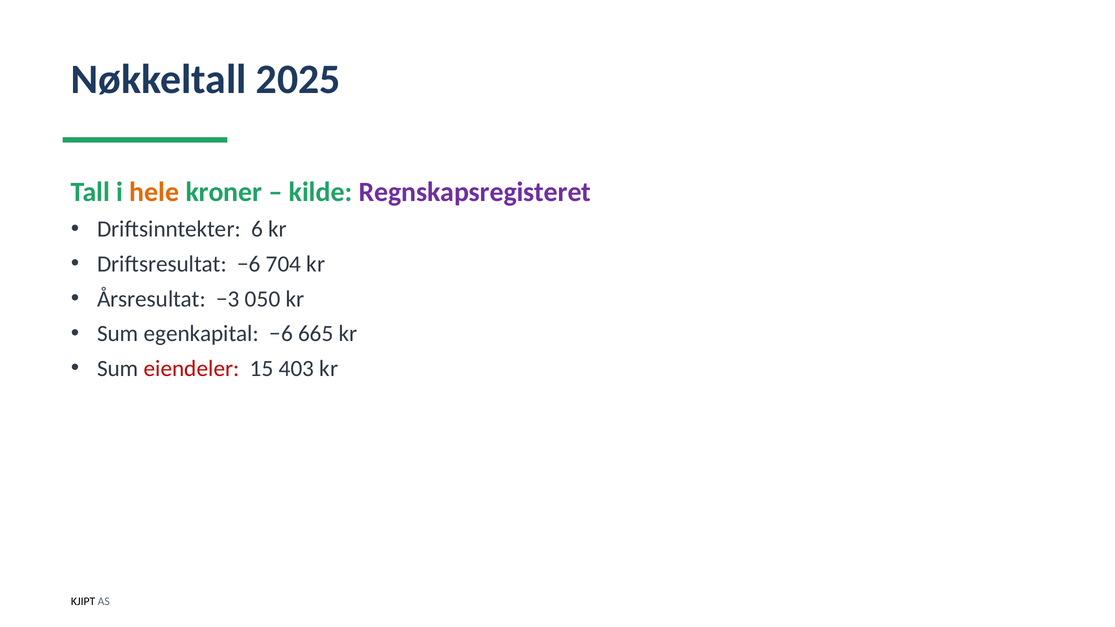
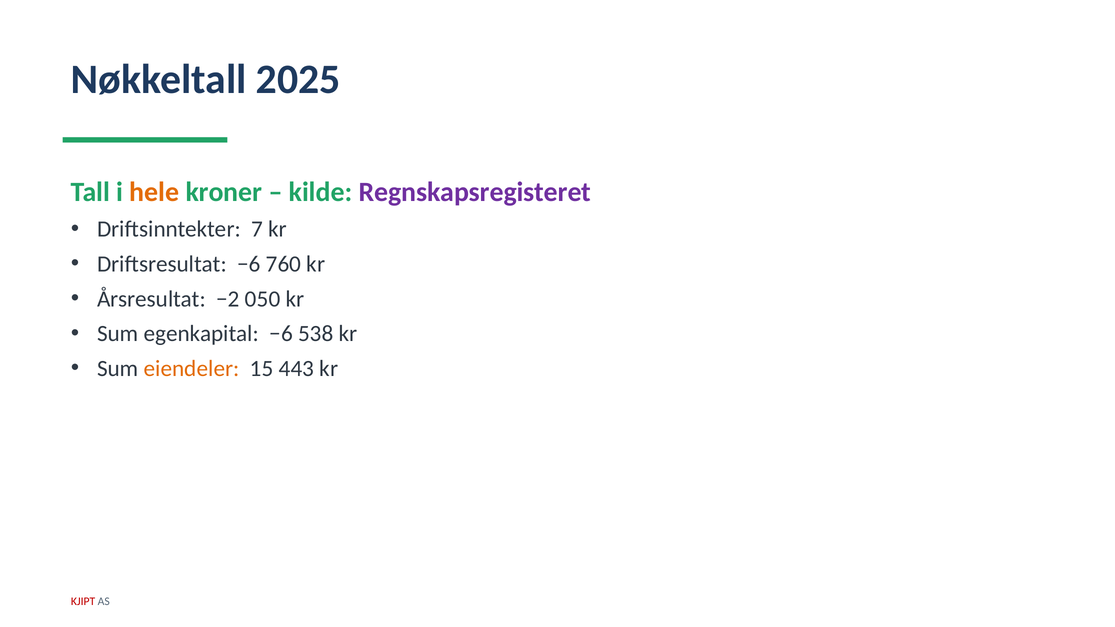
6: 6 -> 7
704: 704 -> 760
−3: −3 -> −2
665: 665 -> 538
eiendeler colour: red -> orange
403: 403 -> 443
KJIPT colour: black -> red
